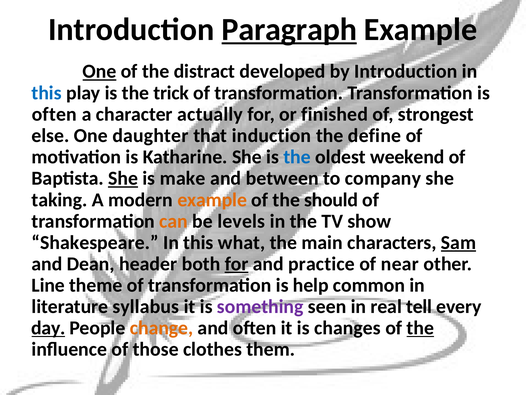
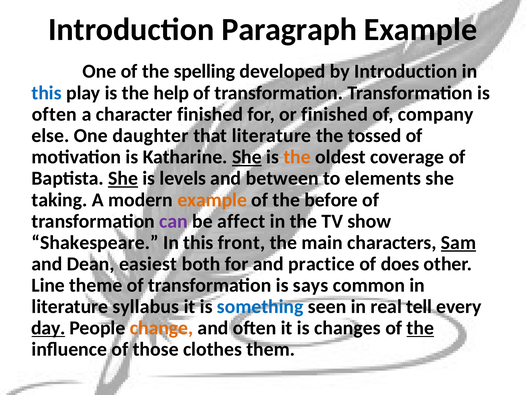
Paragraph underline: present -> none
One at (99, 71) underline: present -> none
distract: distract -> spelling
trick: trick -> help
character actually: actually -> finished
strongest: strongest -> company
that induction: induction -> literature
define: define -> tossed
She at (247, 157) underline: none -> present
the at (297, 157) colour: blue -> orange
weekend: weekend -> coverage
make: make -> levels
company: company -> elements
should: should -> before
can colour: orange -> purple
levels: levels -> affect
what: what -> front
header: header -> easiest
for at (237, 264) underline: present -> none
near: near -> does
help: help -> says
something colour: purple -> blue
